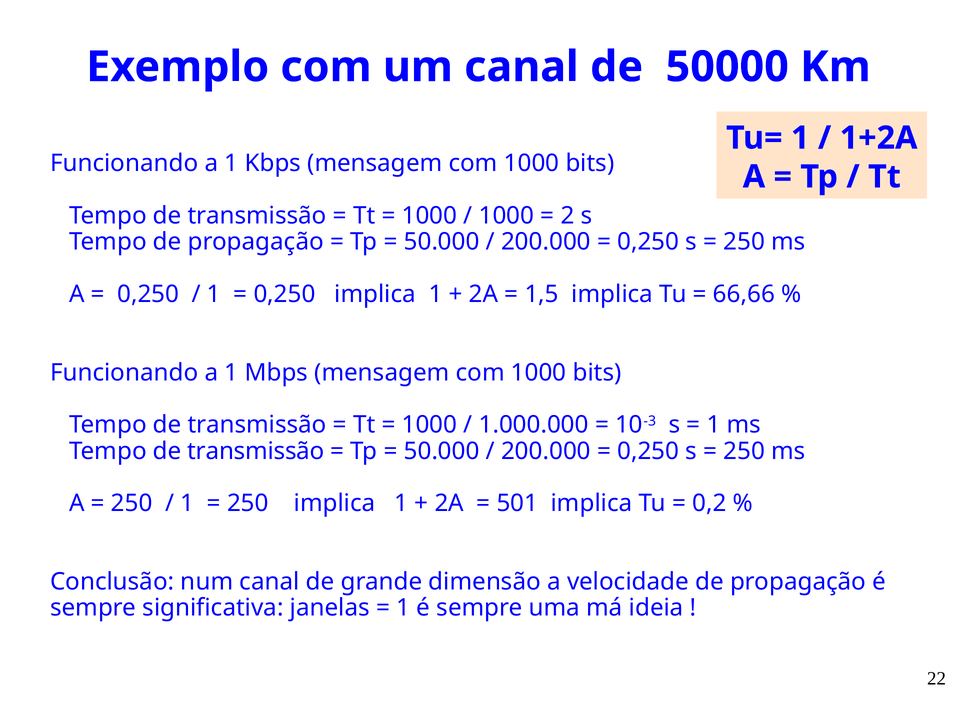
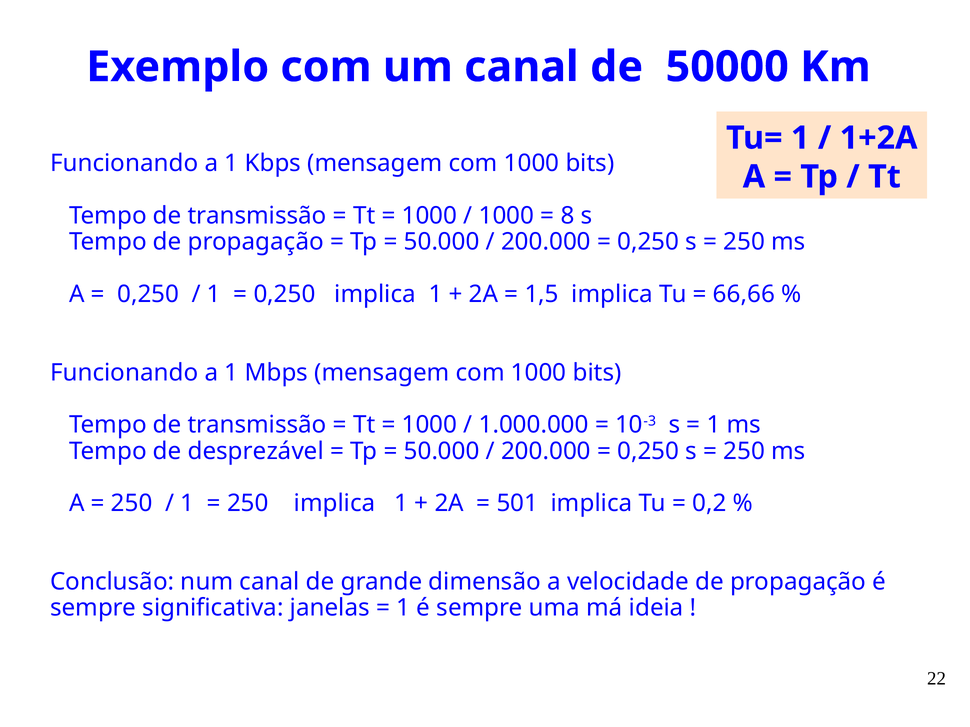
2: 2 -> 8
transmissão at (256, 451): transmissão -> desprezável
